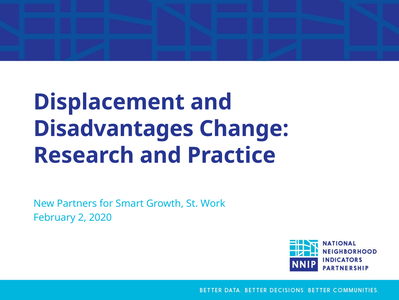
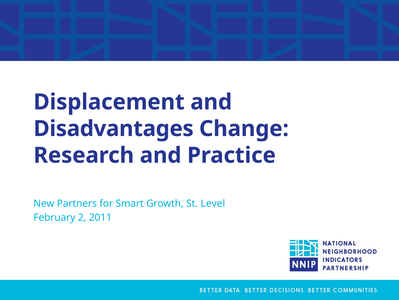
Work: Work -> Level
2020: 2020 -> 2011
